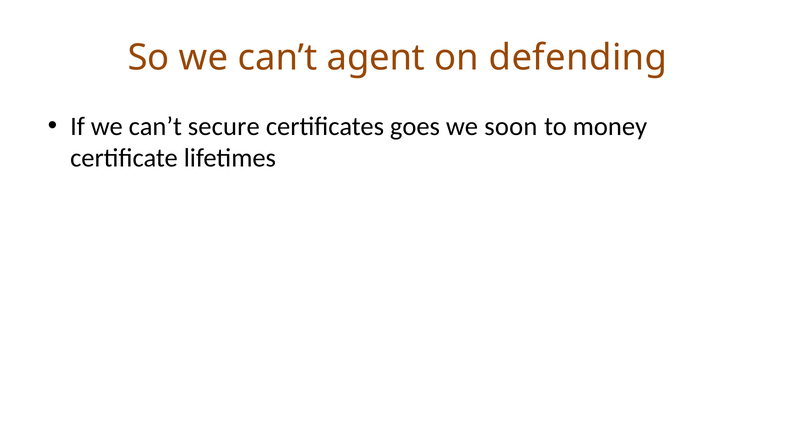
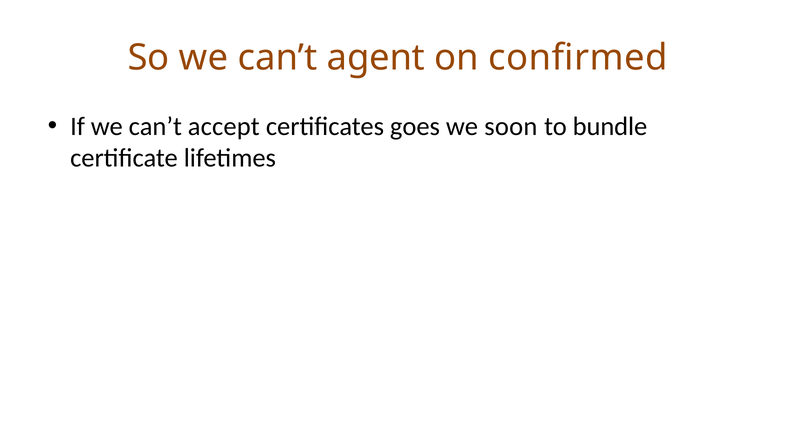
defending: defending -> confirmed
secure: secure -> accept
money: money -> bundle
